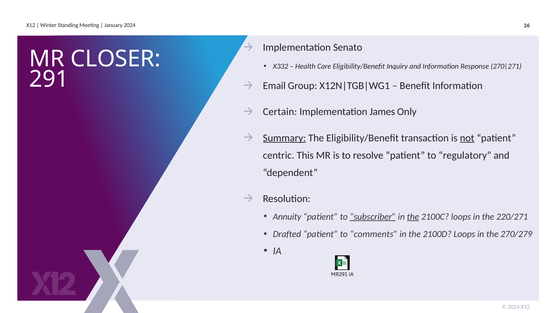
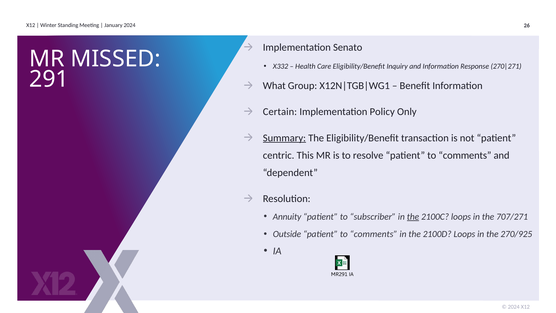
CLOSER: CLOSER -> MISSED
Email: Email -> What
James: James -> Policy
not underline: present -> none
regulatory at (465, 155): regulatory -> comments
subscriber underline: present -> none
220/271: 220/271 -> 707/271
Drafted: Drafted -> Outside
270/279: 270/279 -> 270/925
